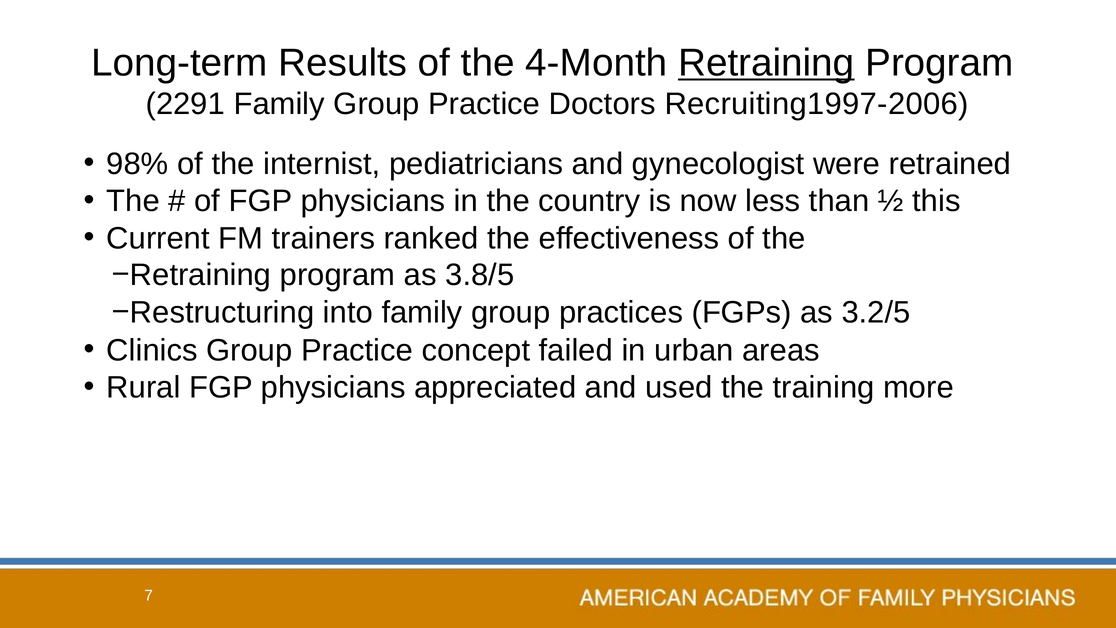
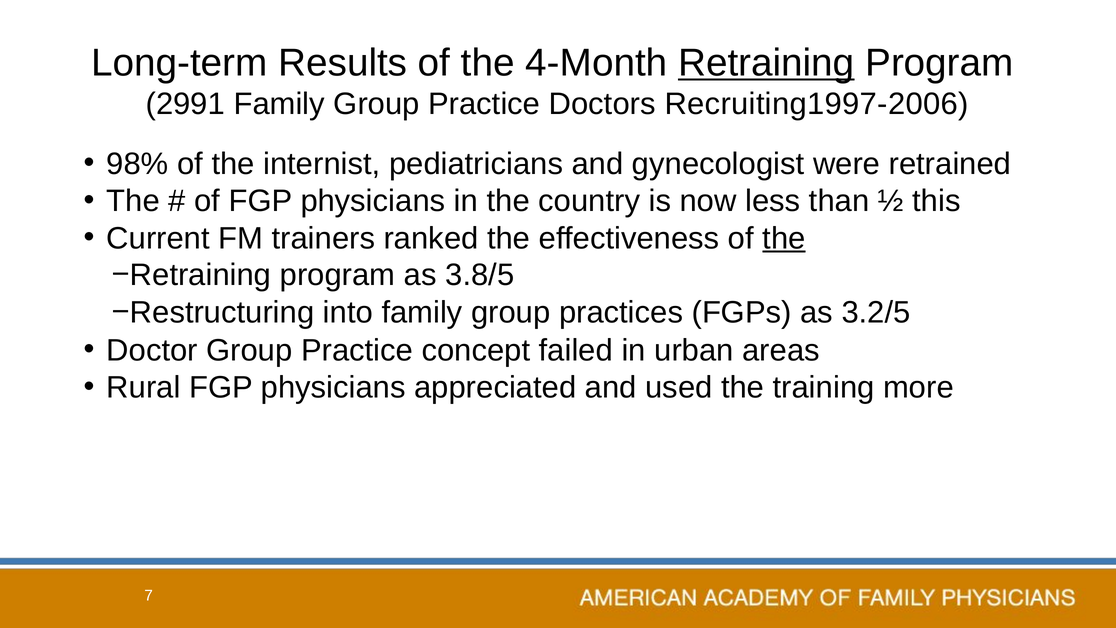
2291: 2291 -> 2991
the at (784, 238) underline: none -> present
Clinics: Clinics -> Doctor
